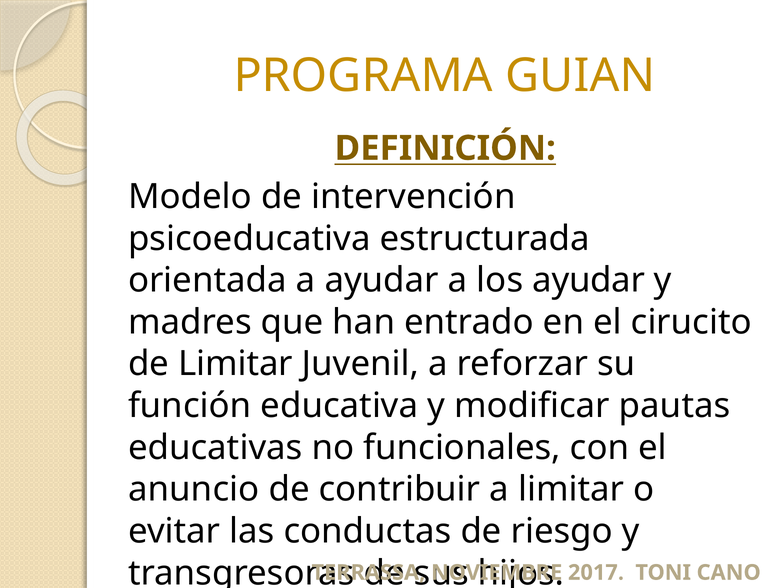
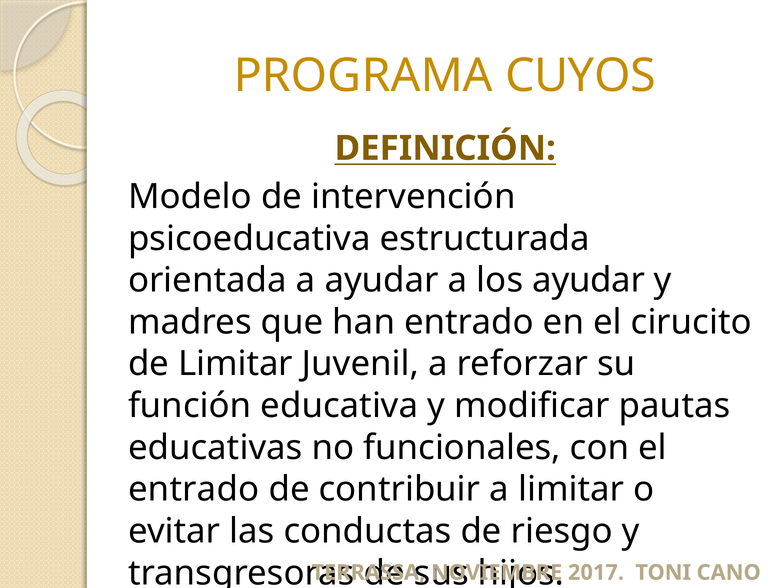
GUIAN: GUIAN -> CUYOS
anuncio at (194, 489): anuncio -> entrado
